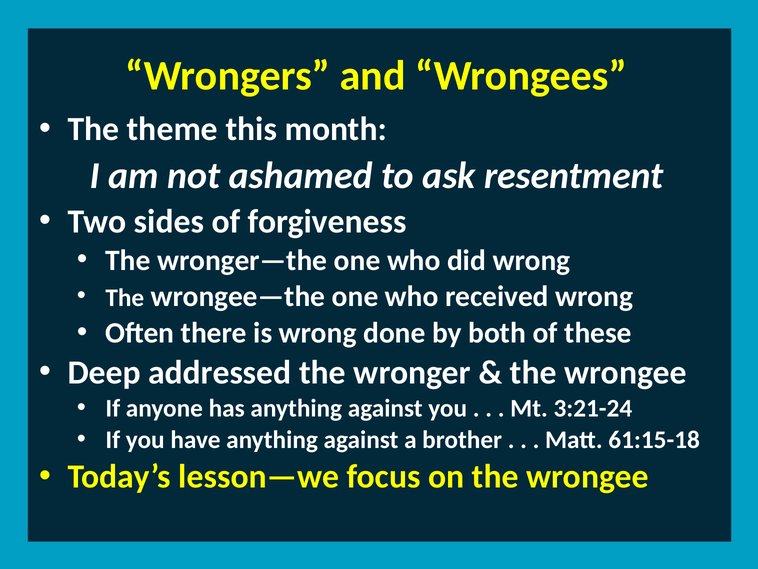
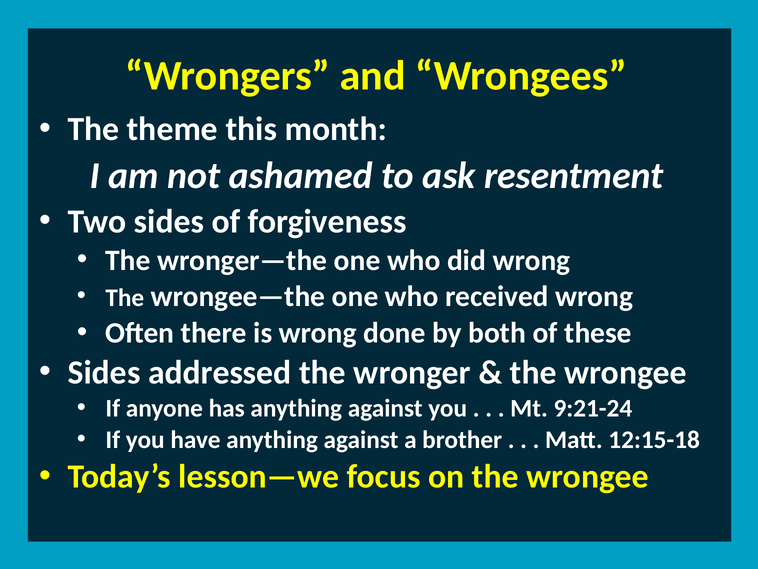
Deep at (104, 372): Deep -> Sides
3:21-24: 3:21-24 -> 9:21-24
61:15-18: 61:15-18 -> 12:15-18
